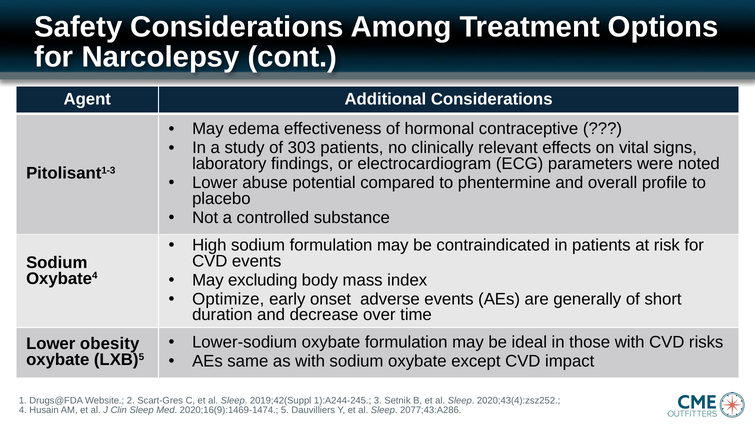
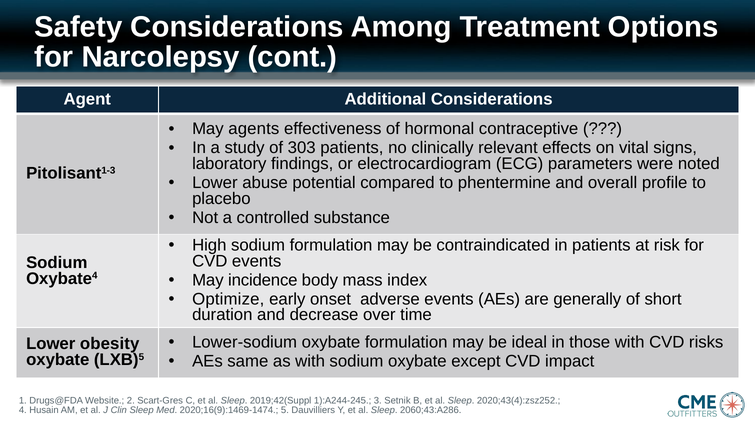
edema: edema -> agents
excluding: excluding -> incidence
2077;43:A286: 2077;43:A286 -> 2060;43:A286
